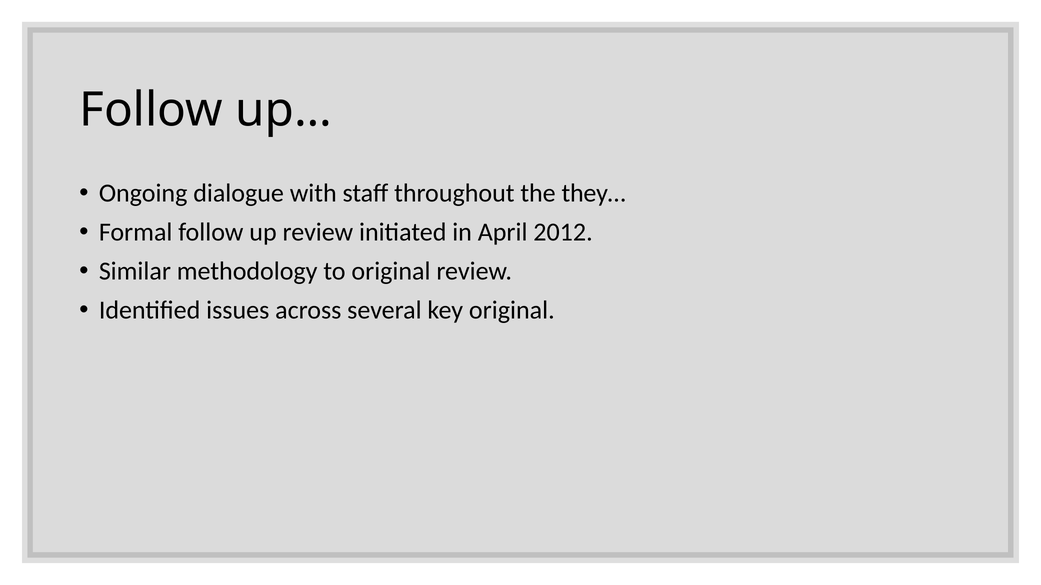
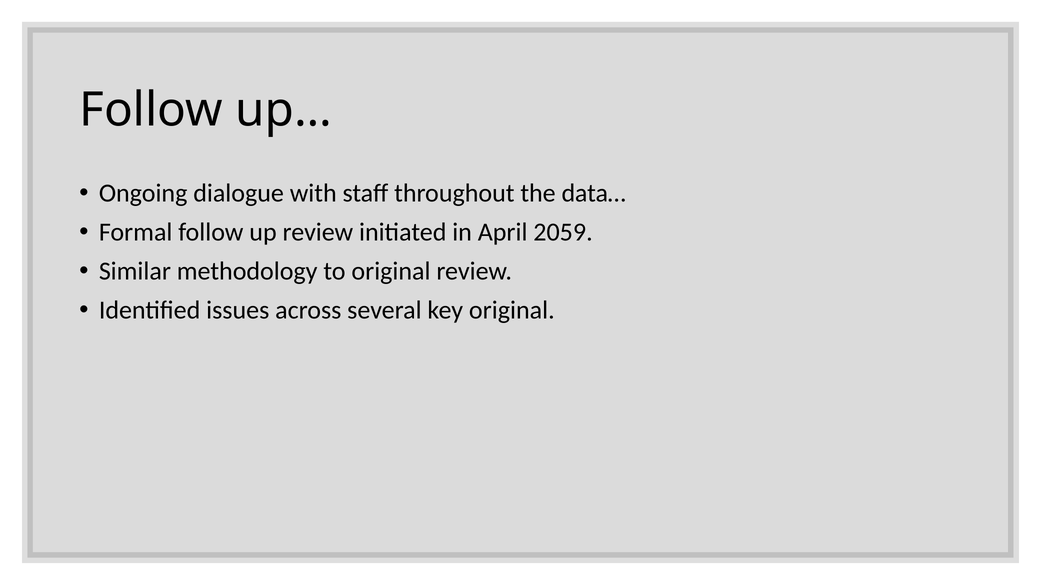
they…: they… -> data…
2012: 2012 -> 2059
